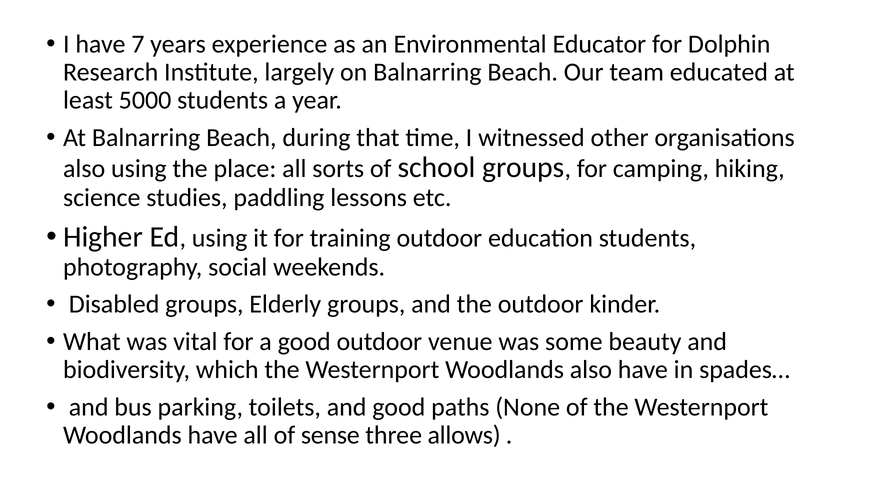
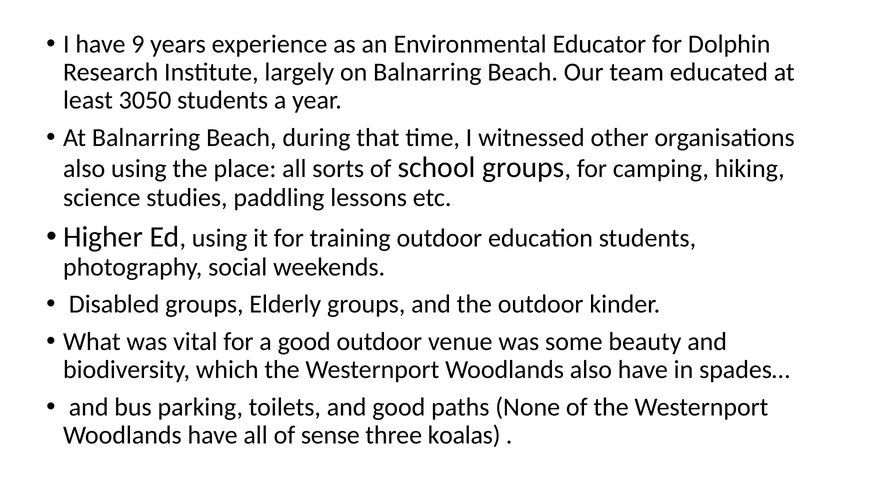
7: 7 -> 9
5000: 5000 -> 3050
allows: allows -> koalas
